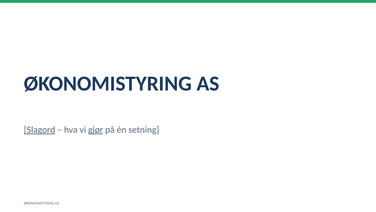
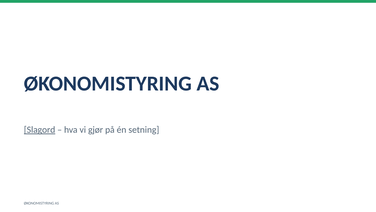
gjør underline: present -> none
